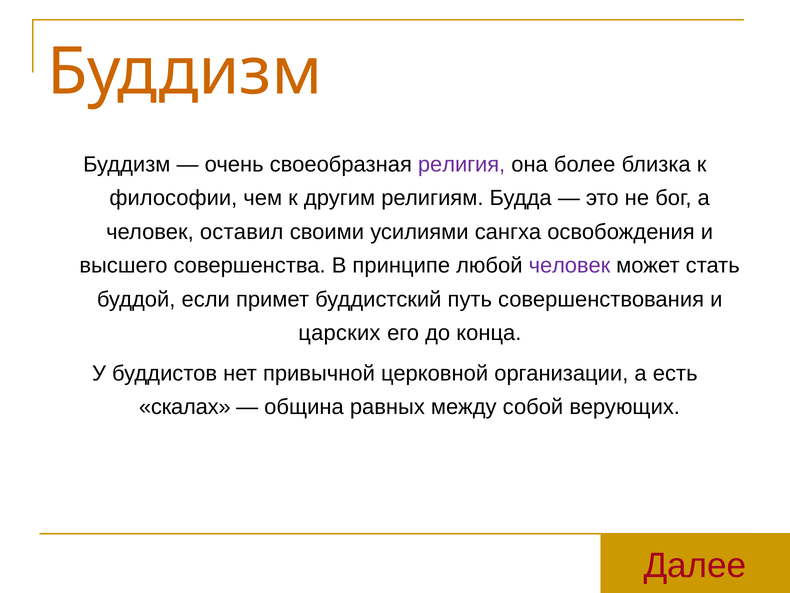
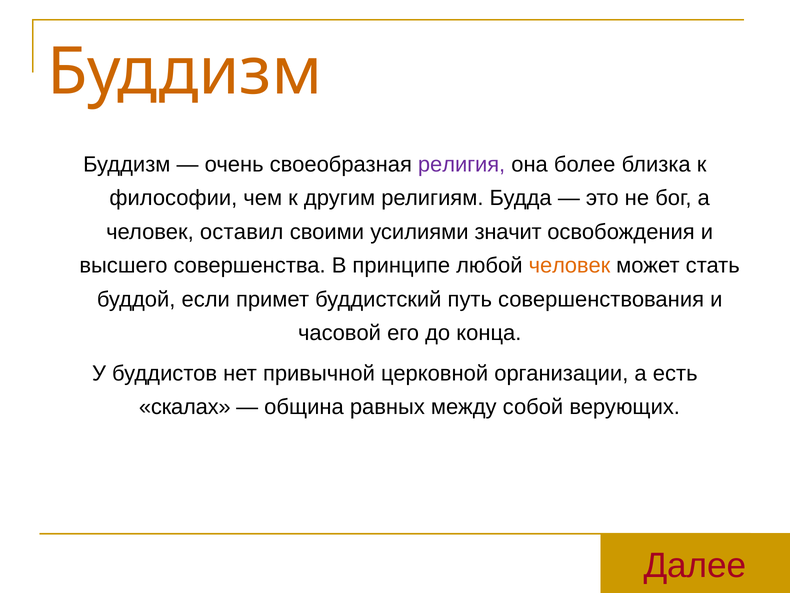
сангха: сангха -> значит
человек at (569, 265) colour: purple -> orange
царских: царских -> часовой
